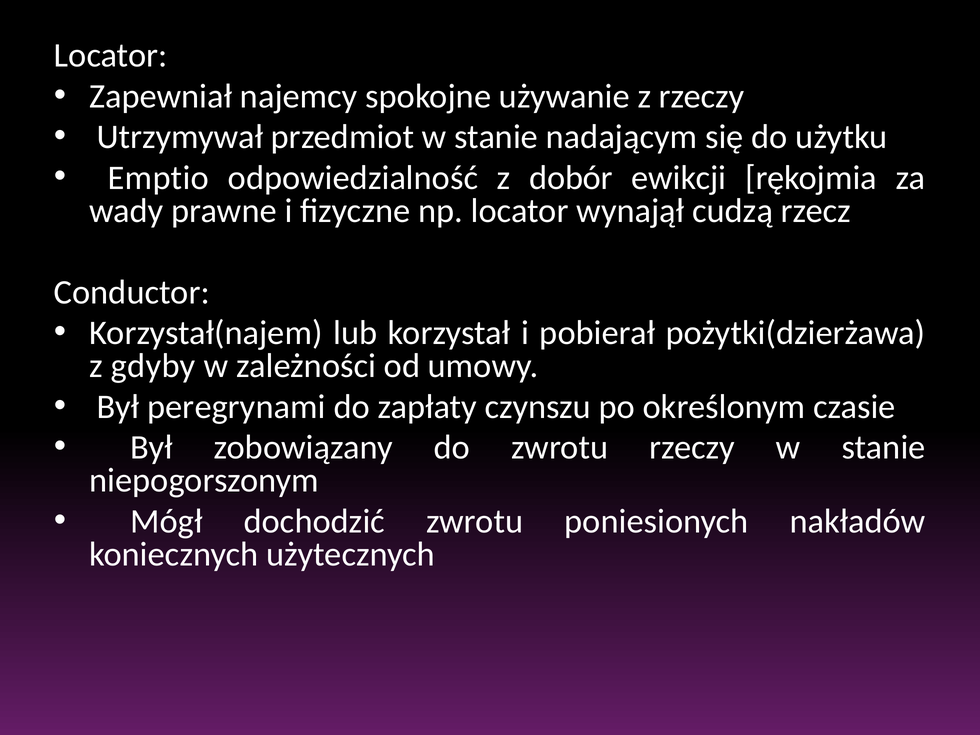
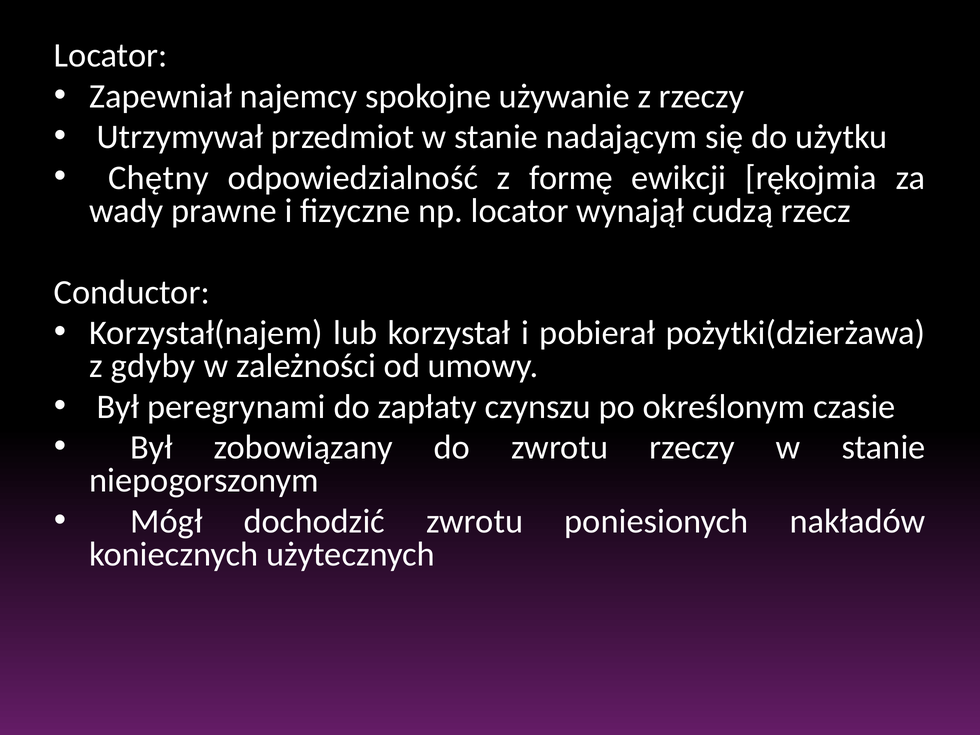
Emptio: Emptio -> Chętny
dobór: dobór -> formę
